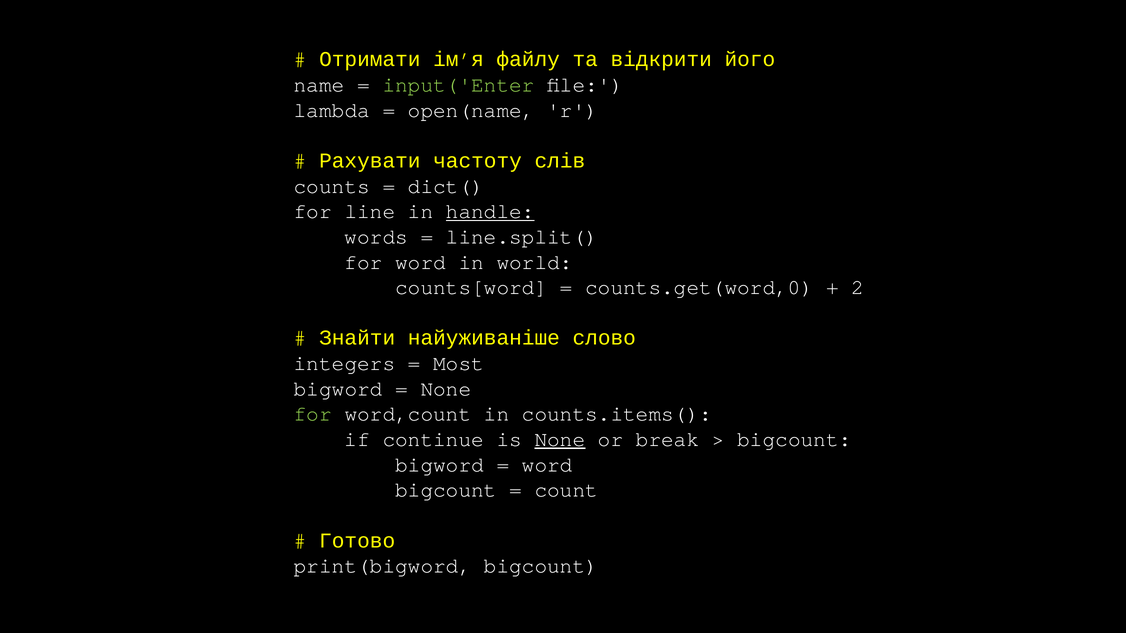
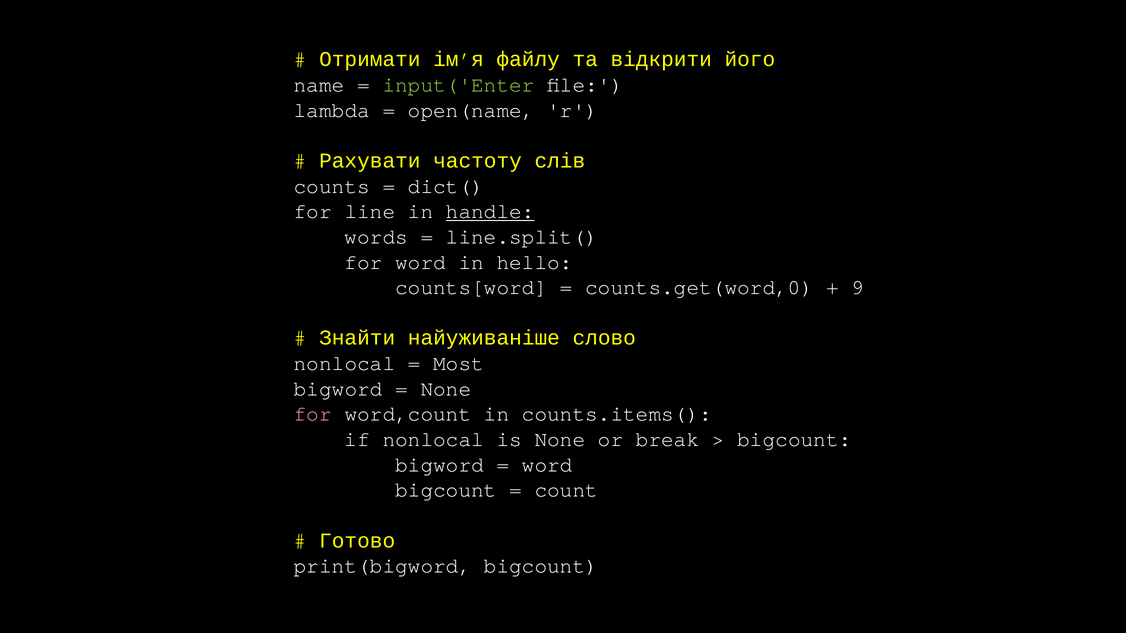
world: world -> hello
2: 2 -> 9
integers at (345, 364): integers -> nonlocal
for at (313, 414) colour: light green -> pink
if continue: continue -> nonlocal
None at (560, 440) underline: present -> none
